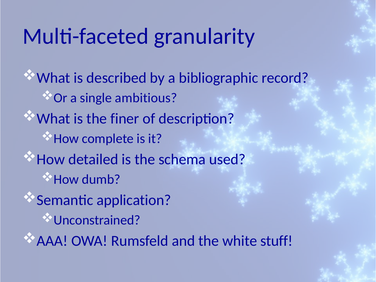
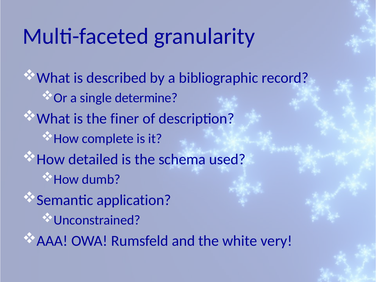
ambitious: ambitious -> determine
stuff: stuff -> very
